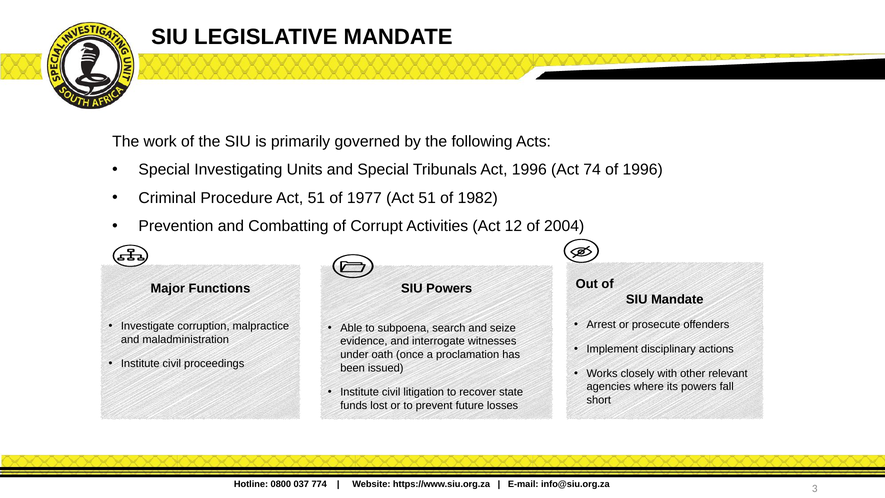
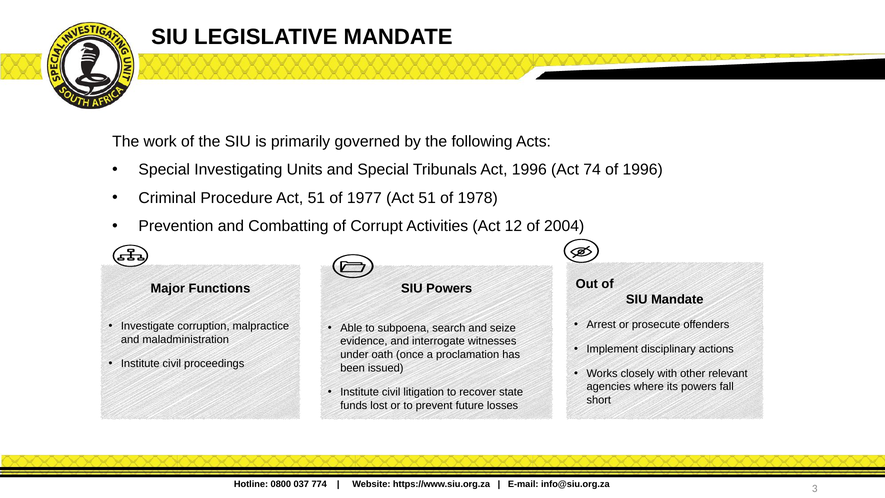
1982: 1982 -> 1978
